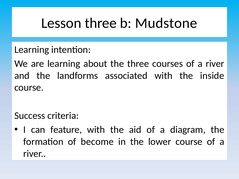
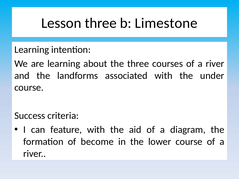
Mudstone: Mudstone -> Limestone
inside: inside -> under
